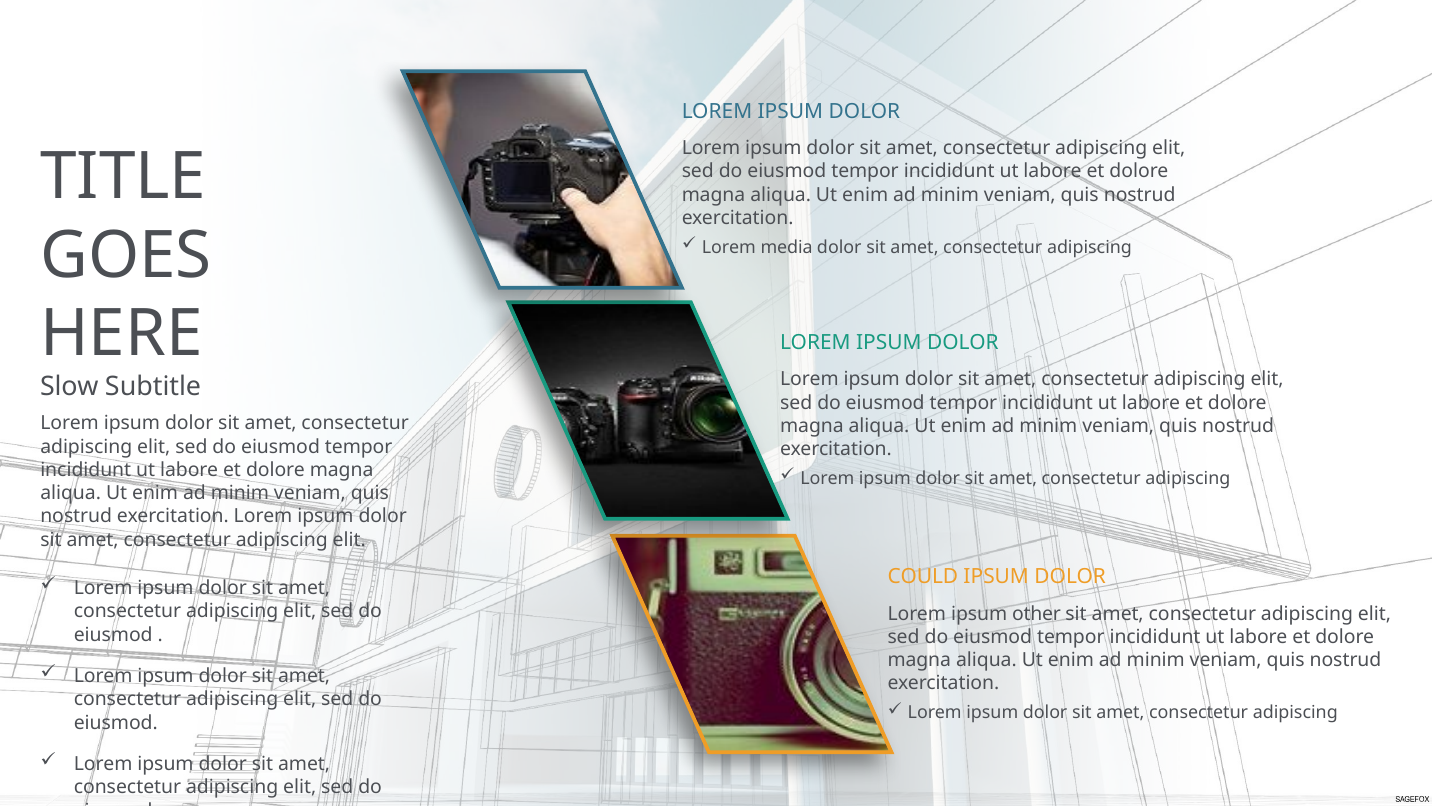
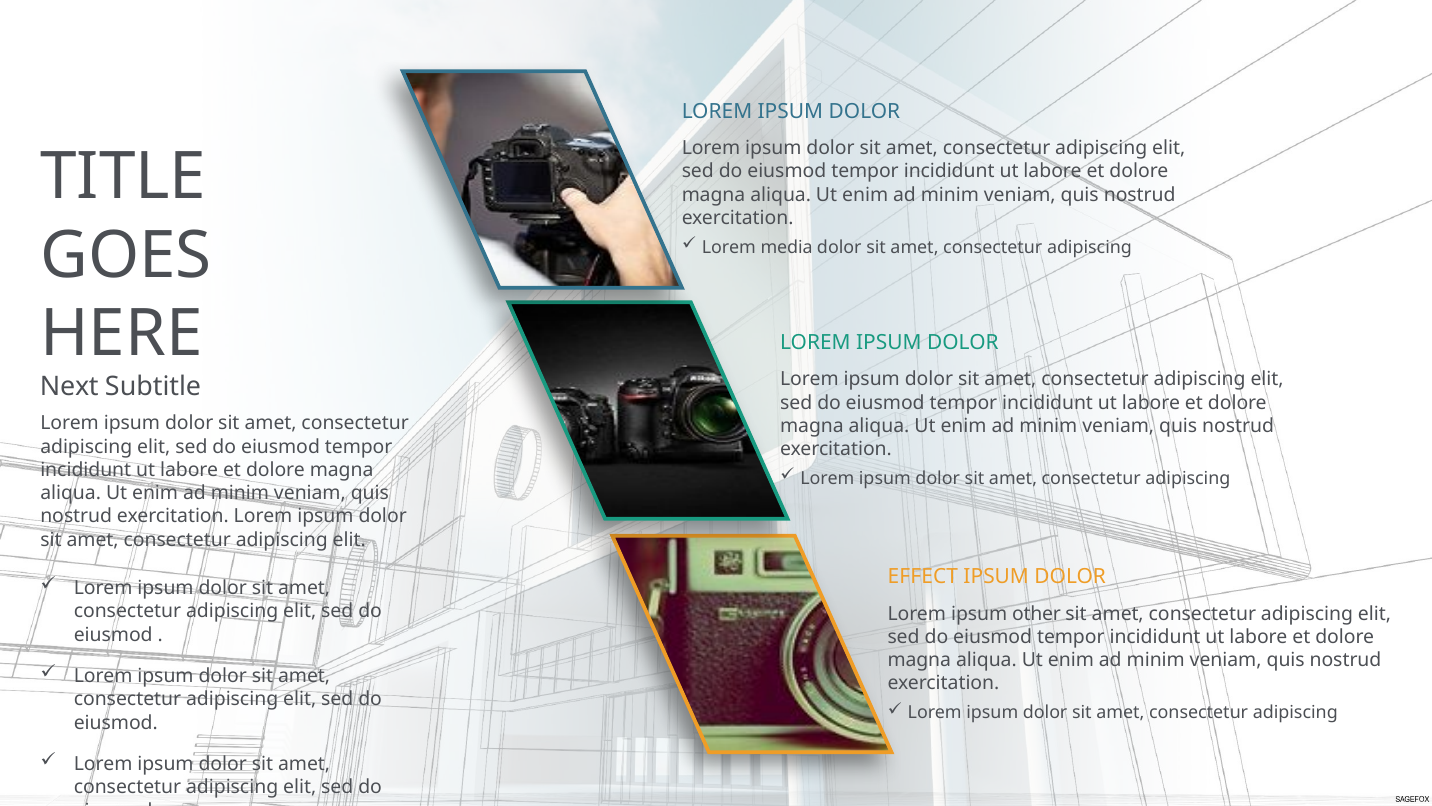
Slow: Slow -> Next
COULD: COULD -> EFFECT
